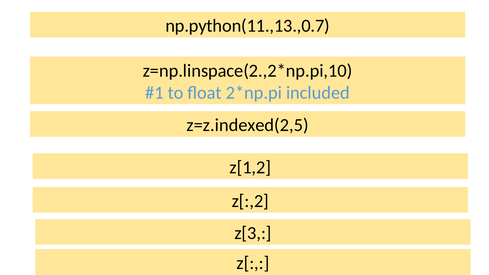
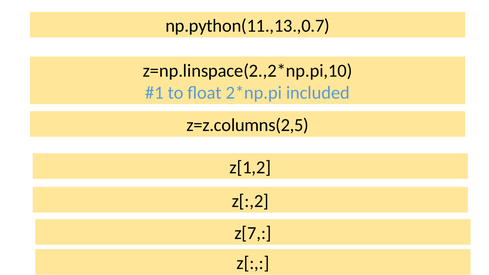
z=z.indexed(2,5: z=z.indexed(2,5 -> z=z.columns(2,5
z[3: z[3 -> z[7
